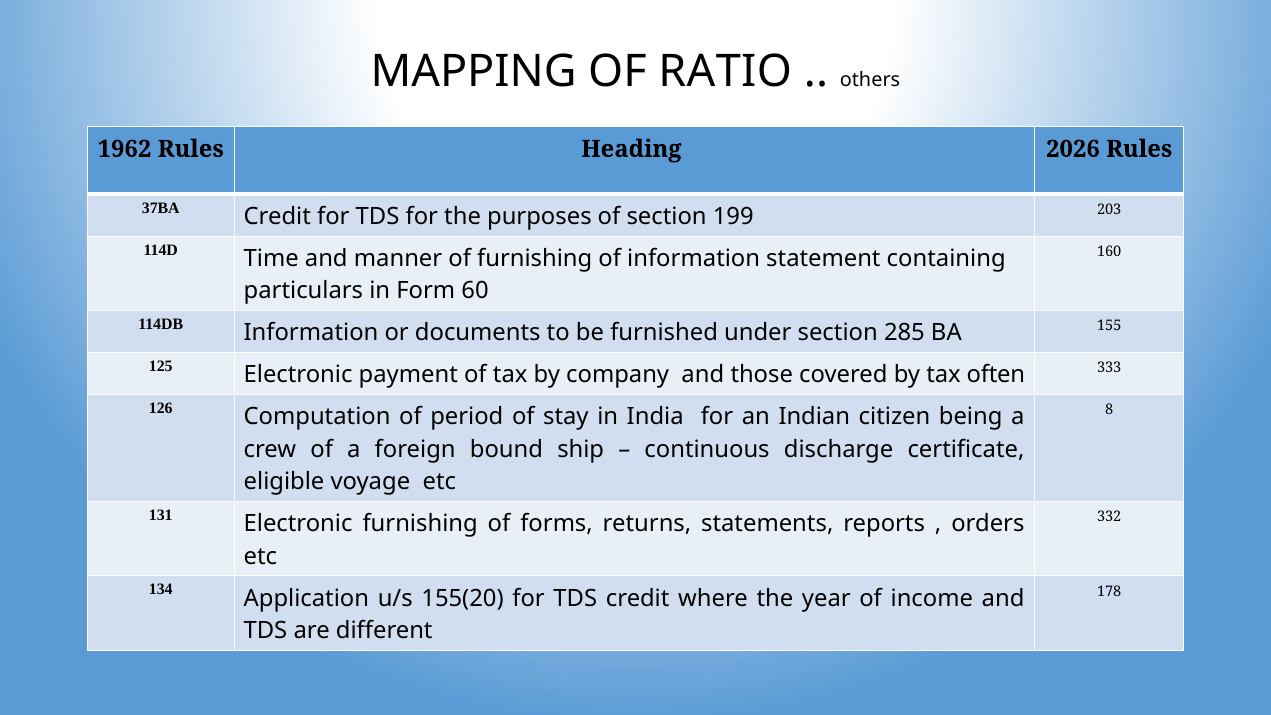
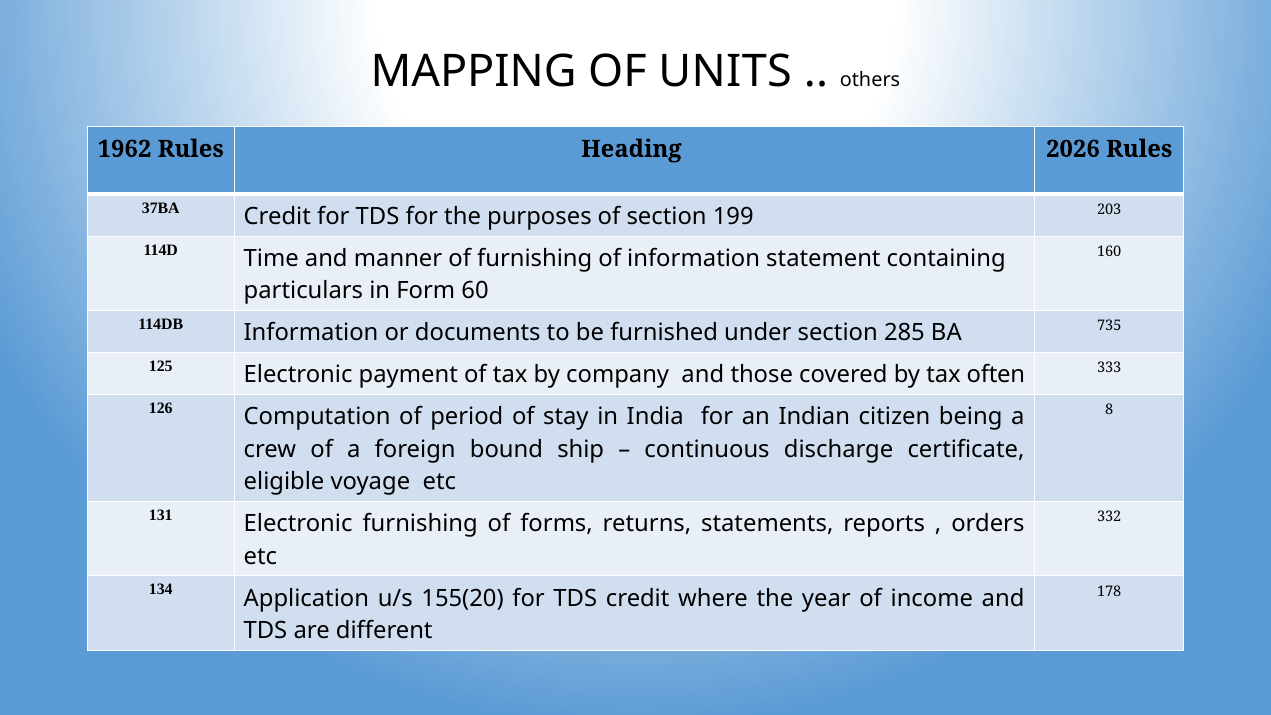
RATIO: RATIO -> UNITS
155: 155 -> 735
